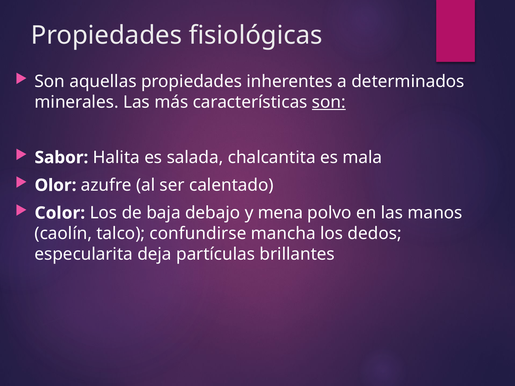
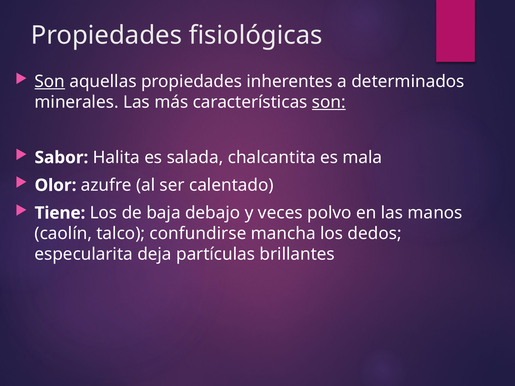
Son at (50, 81) underline: none -> present
Color: Color -> Tiene
mena: mena -> veces
